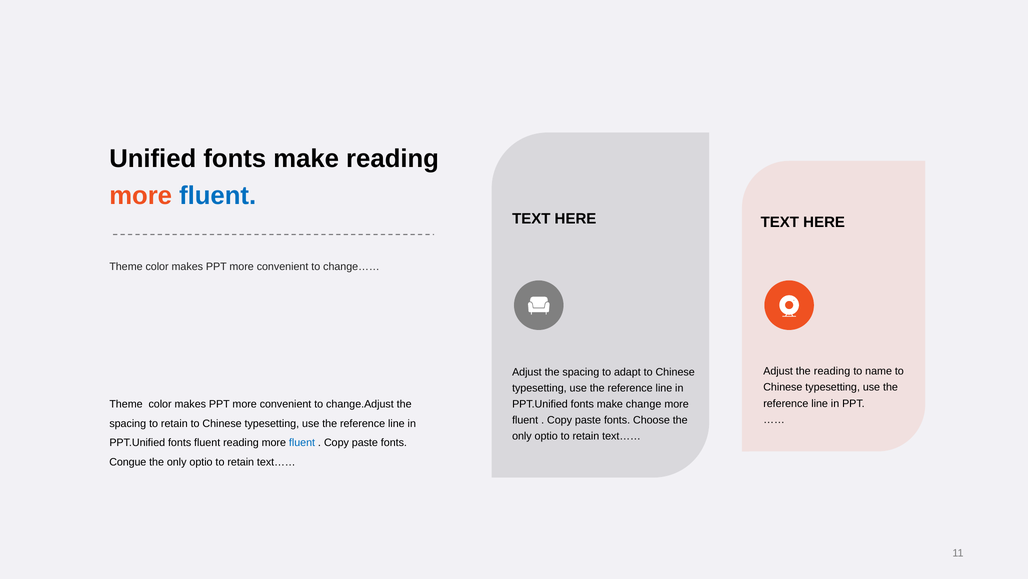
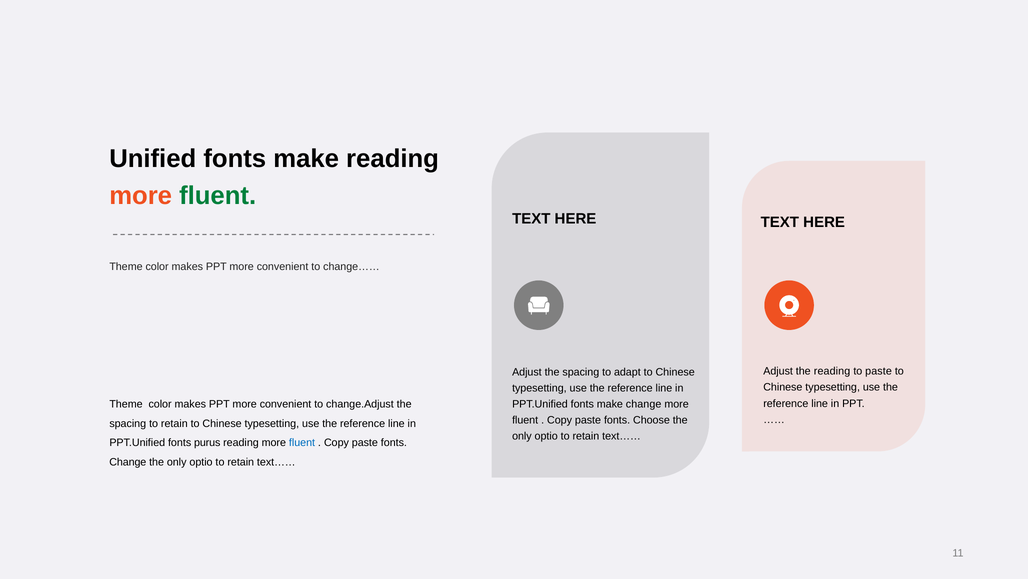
fluent at (218, 196) colour: blue -> green
to name: name -> paste
fonts fluent: fluent -> purus
Congue at (128, 462): Congue -> Change
